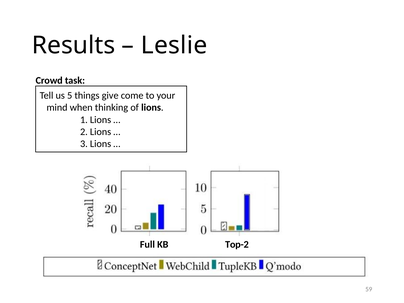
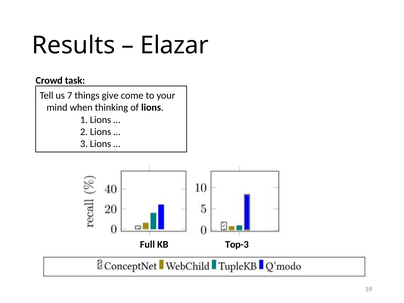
Leslie: Leslie -> Elazar
5: 5 -> 7
Top-2: Top-2 -> Top-3
